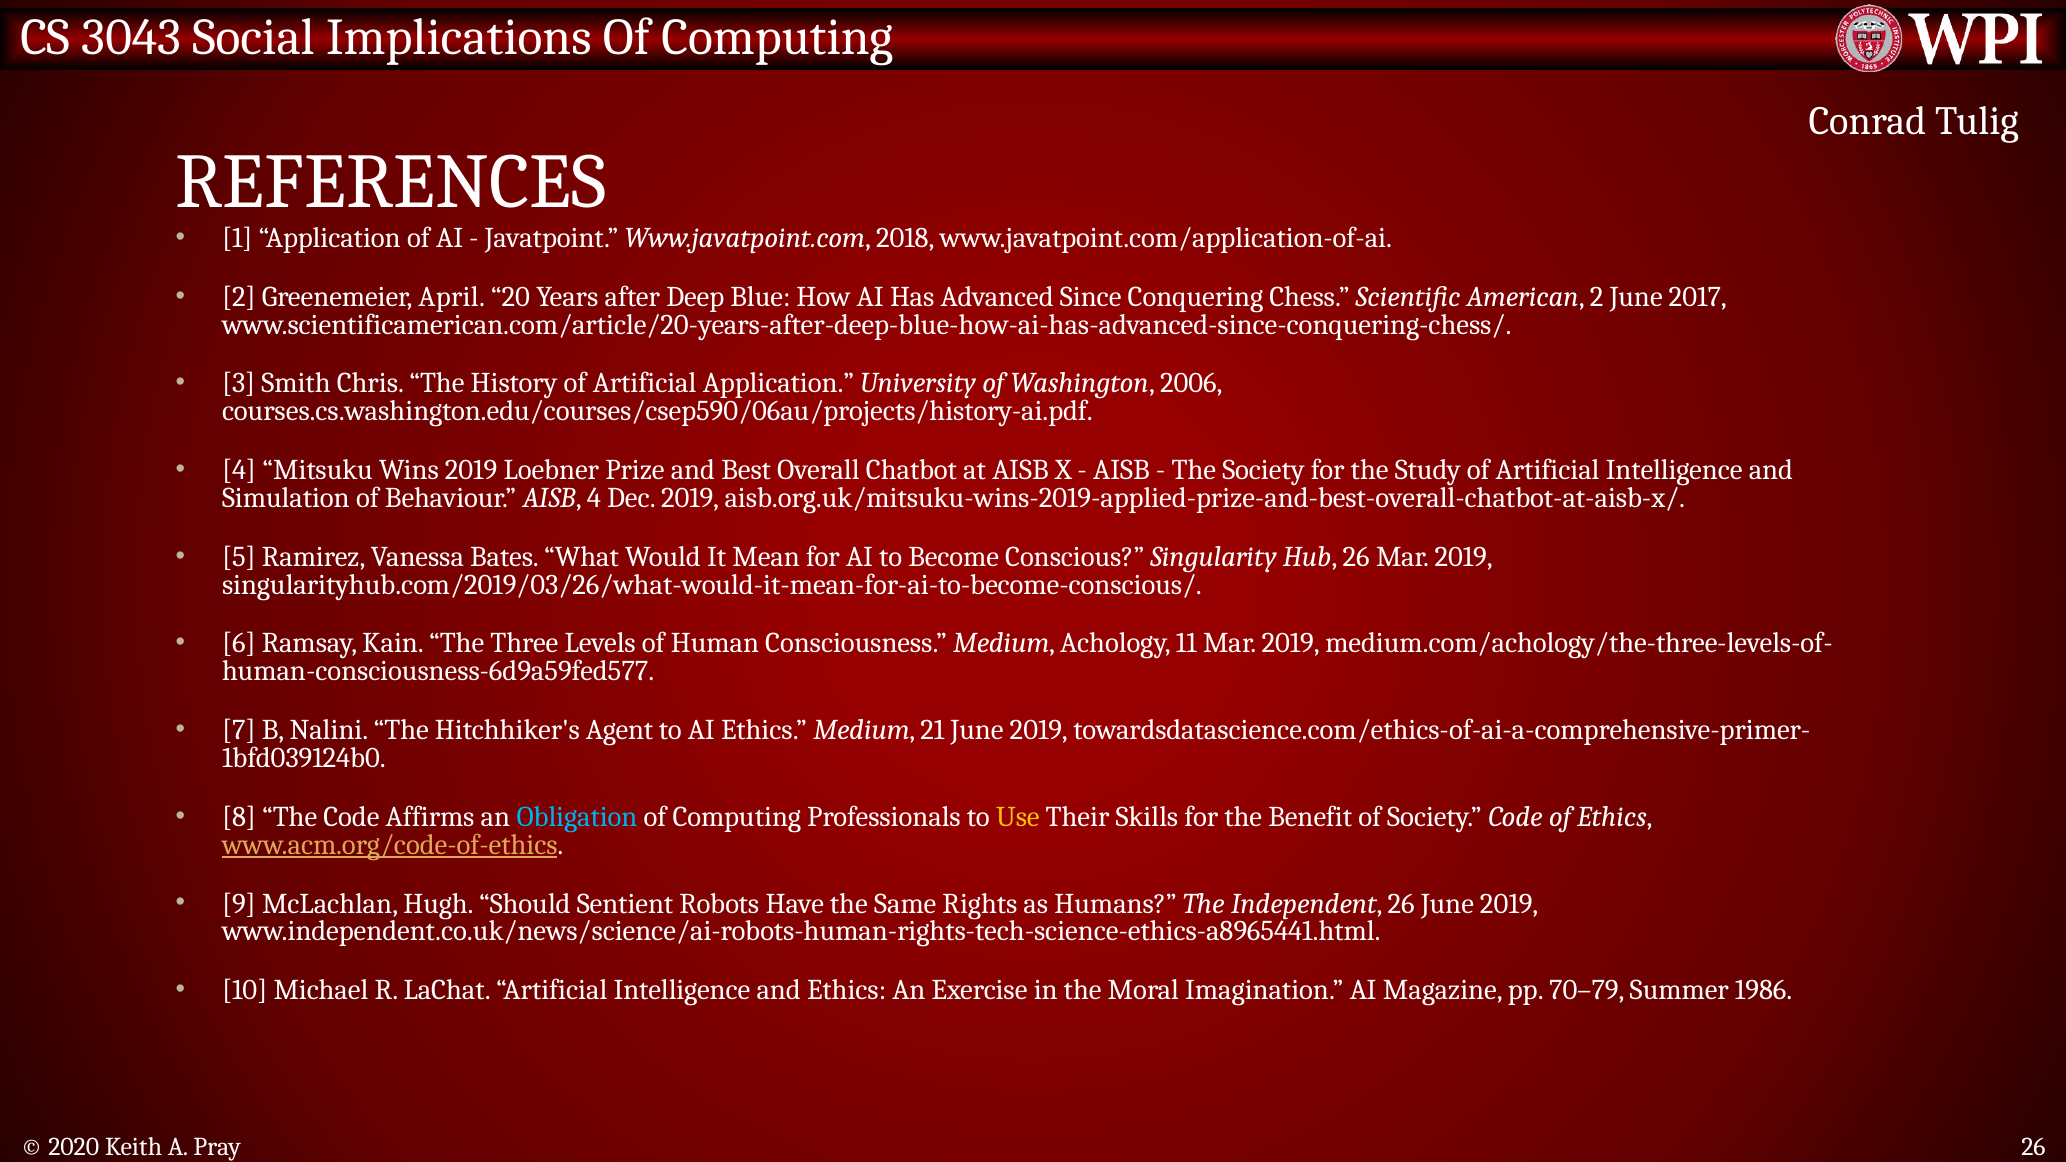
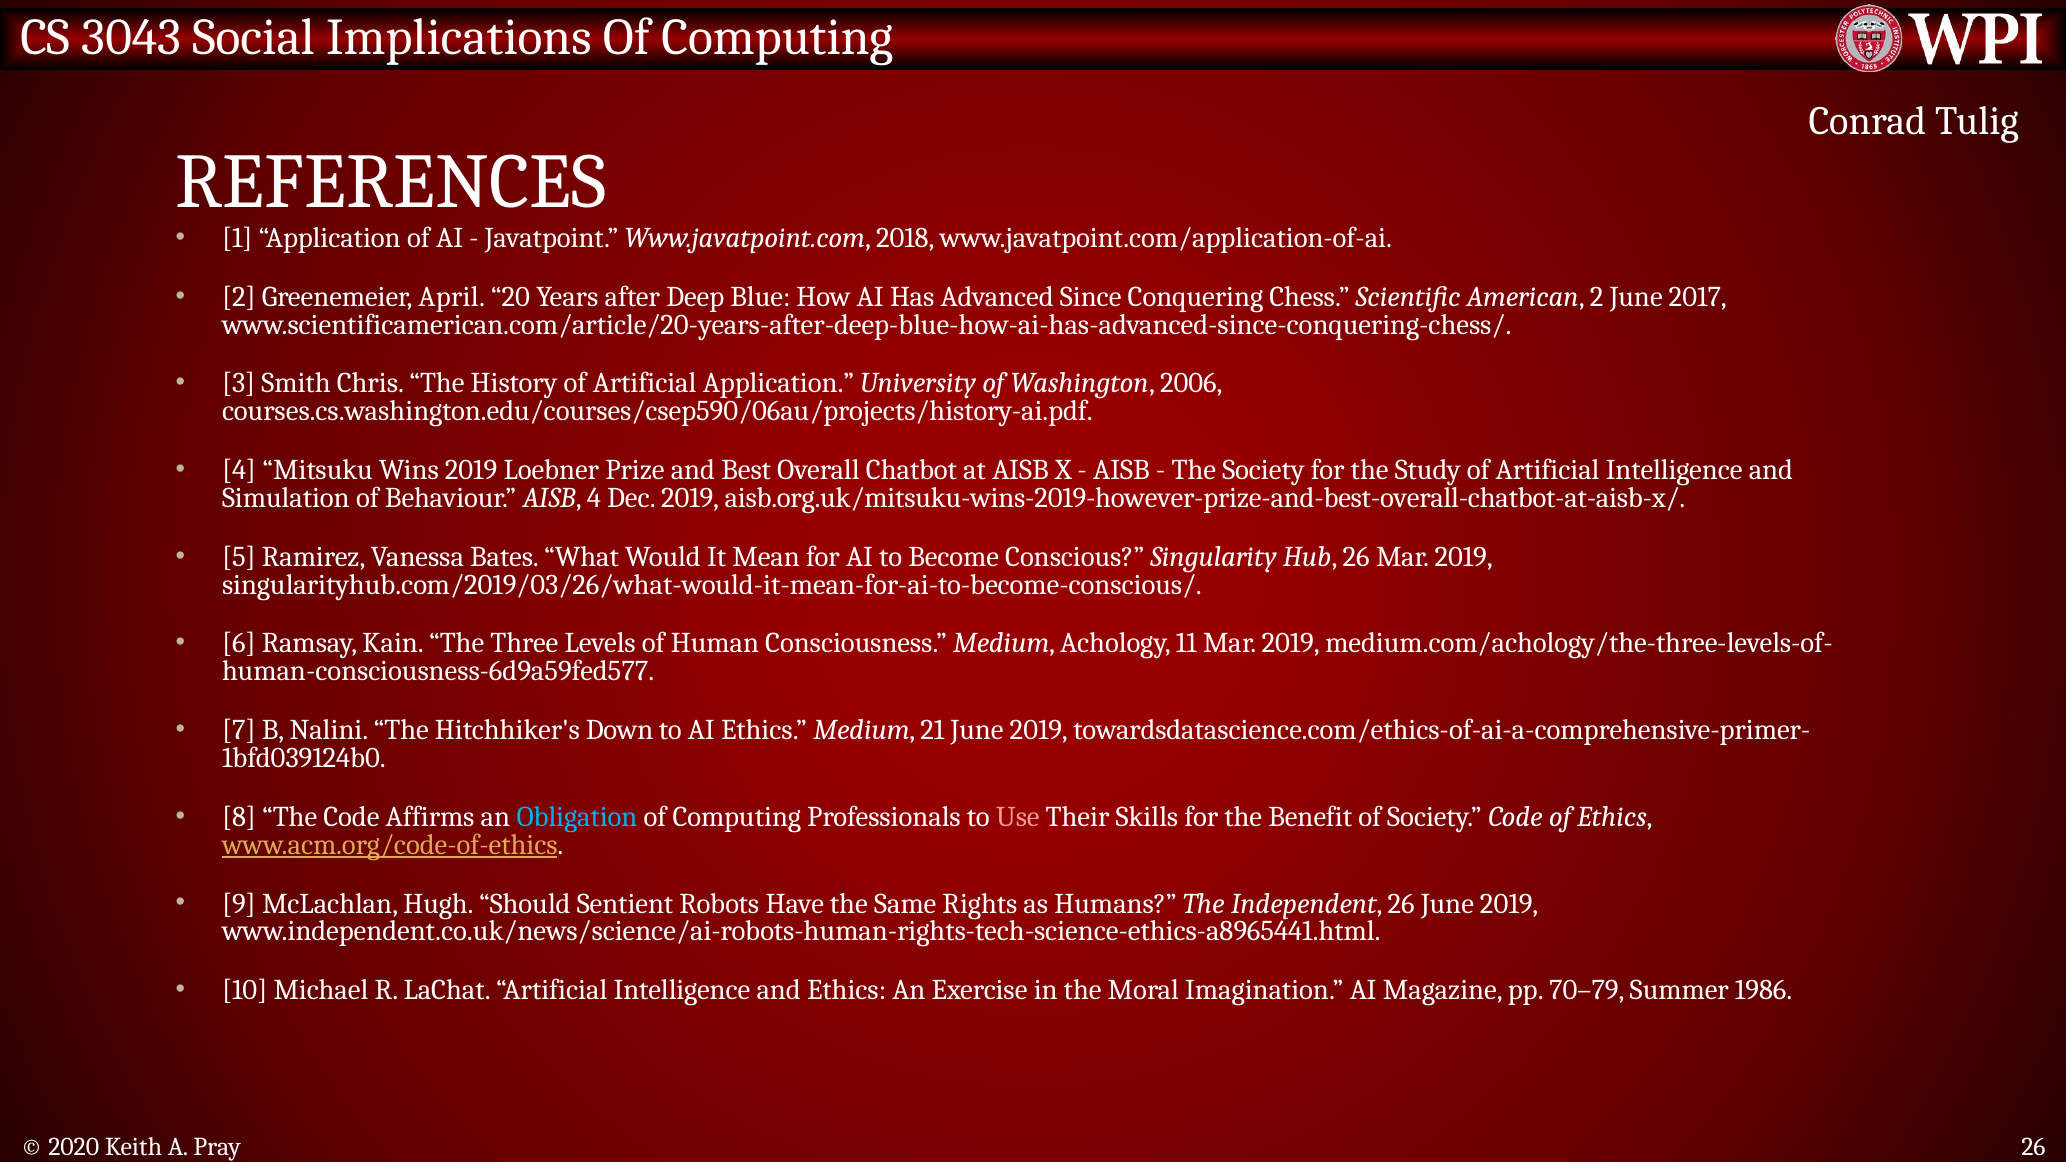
aisb.org.uk/mitsuku-wins-2019-applied-prize-and-best-overall-chatbot-at-aisb-x/: aisb.org.uk/mitsuku-wins-2019-applied-prize-and-best-overall-chatbot-at-aisb-x/ -> aisb.org.uk/mitsuku-wins-2019-however-prize-and-best-overall-chatbot-at-aisb-x/
Agent: Agent -> Down
Use colour: yellow -> pink
